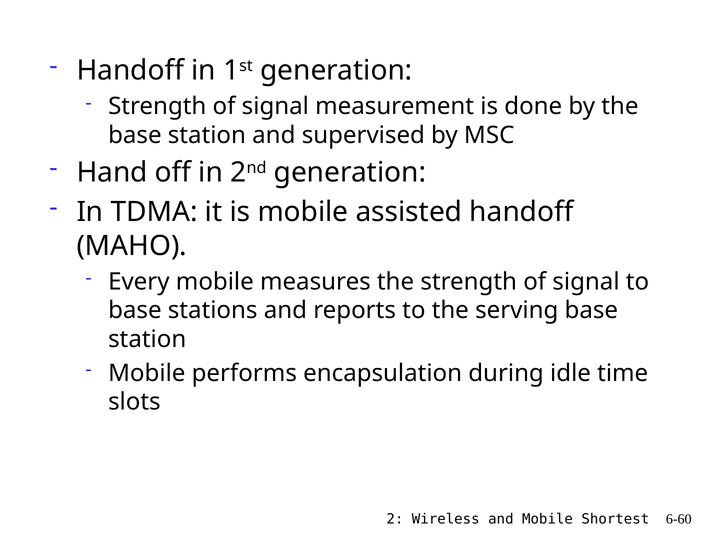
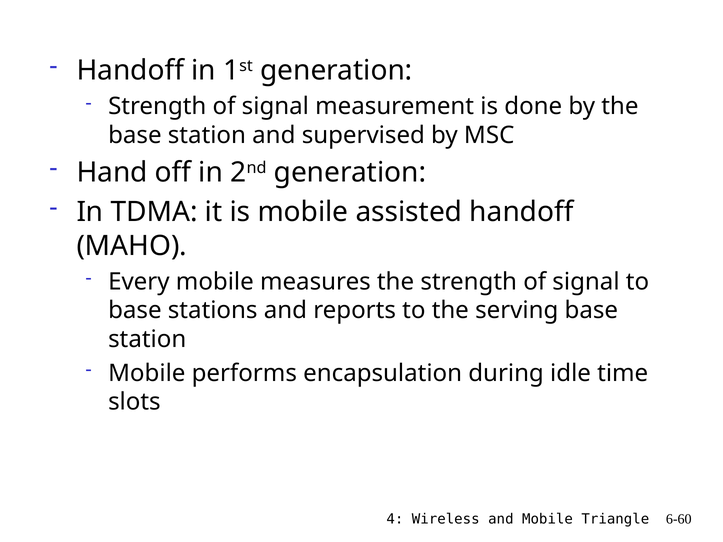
2: 2 -> 4
Shortest: Shortest -> Triangle
